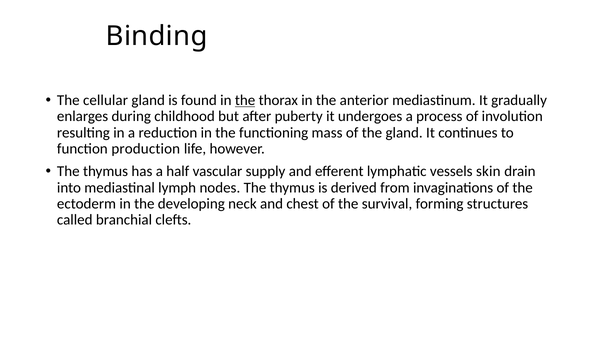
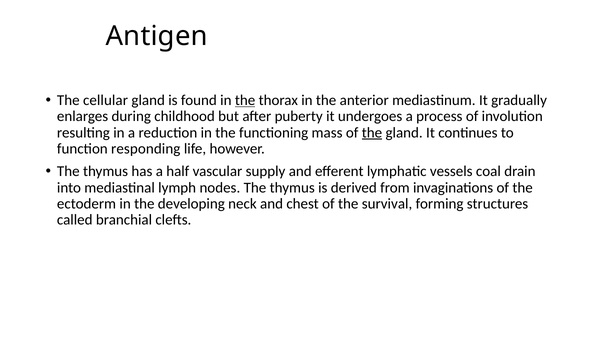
Binding: Binding -> Antigen
the at (372, 132) underline: none -> present
production: production -> responding
skin: skin -> coal
